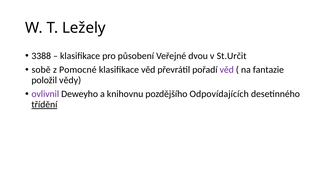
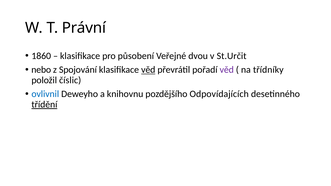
Ležely: Ležely -> Právní
3388: 3388 -> 1860
sobě: sobě -> nebo
Pomocné: Pomocné -> Spojování
věd at (148, 70) underline: none -> present
fantazie: fantazie -> třídníky
vědy: vědy -> číslic
ovlivnil colour: purple -> blue
